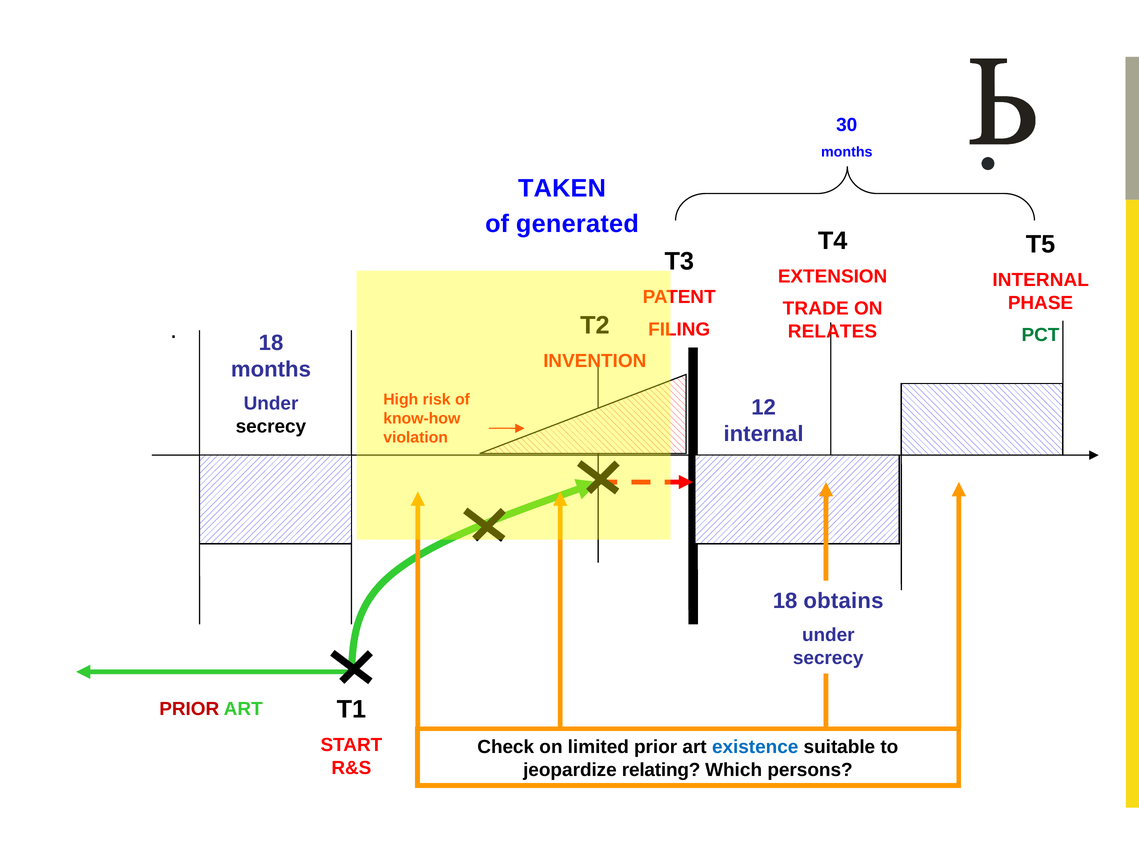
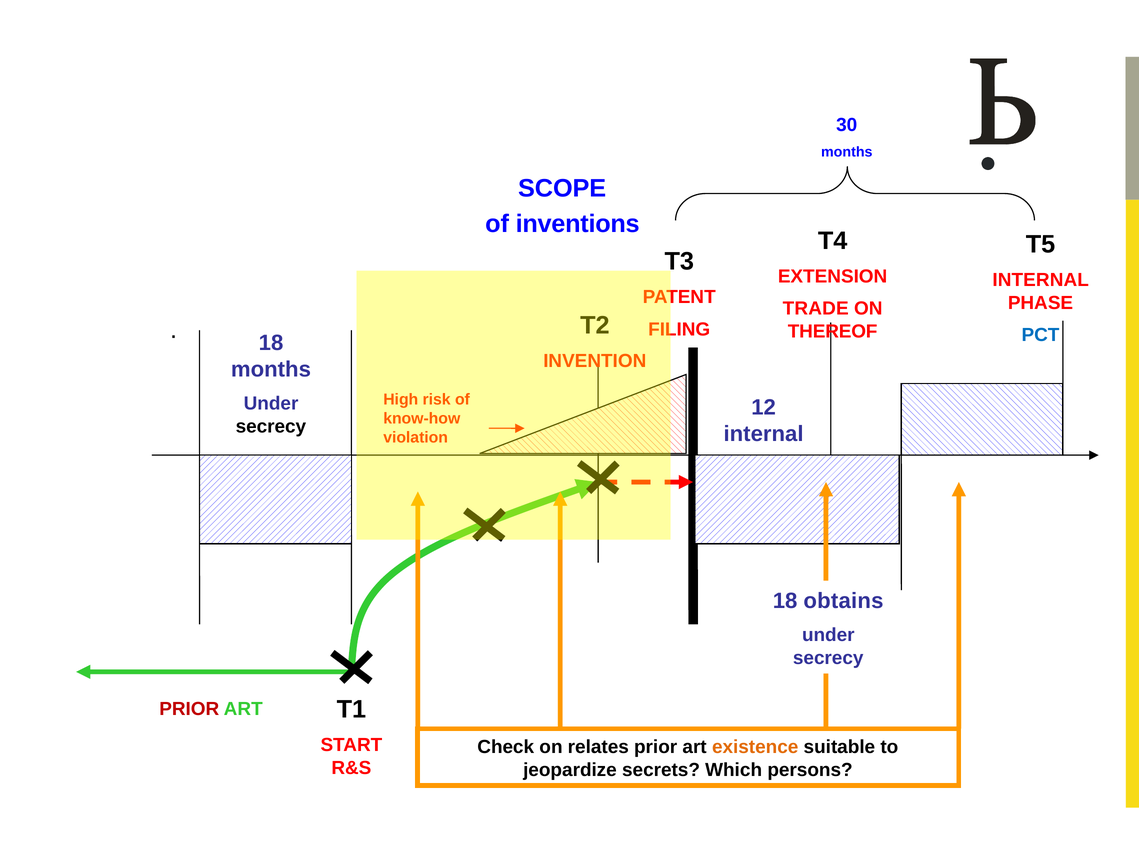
TAKEN: TAKEN -> SCOPE
generated: generated -> inventions
RELATES: RELATES -> THEREOF
PCT colour: green -> blue
limited: limited -> relates
existence colour: blue -> orange
relating: relating -> secrets
